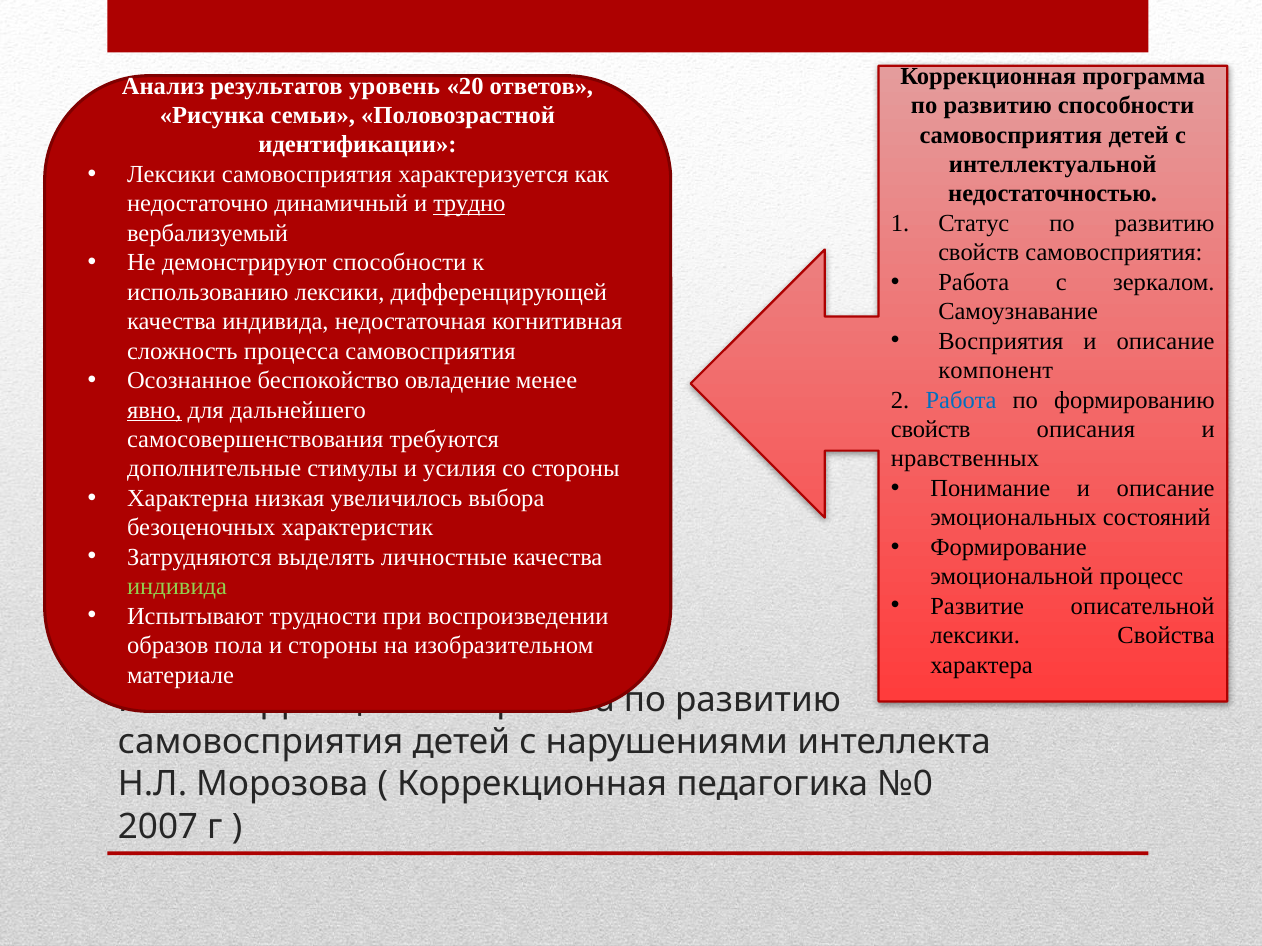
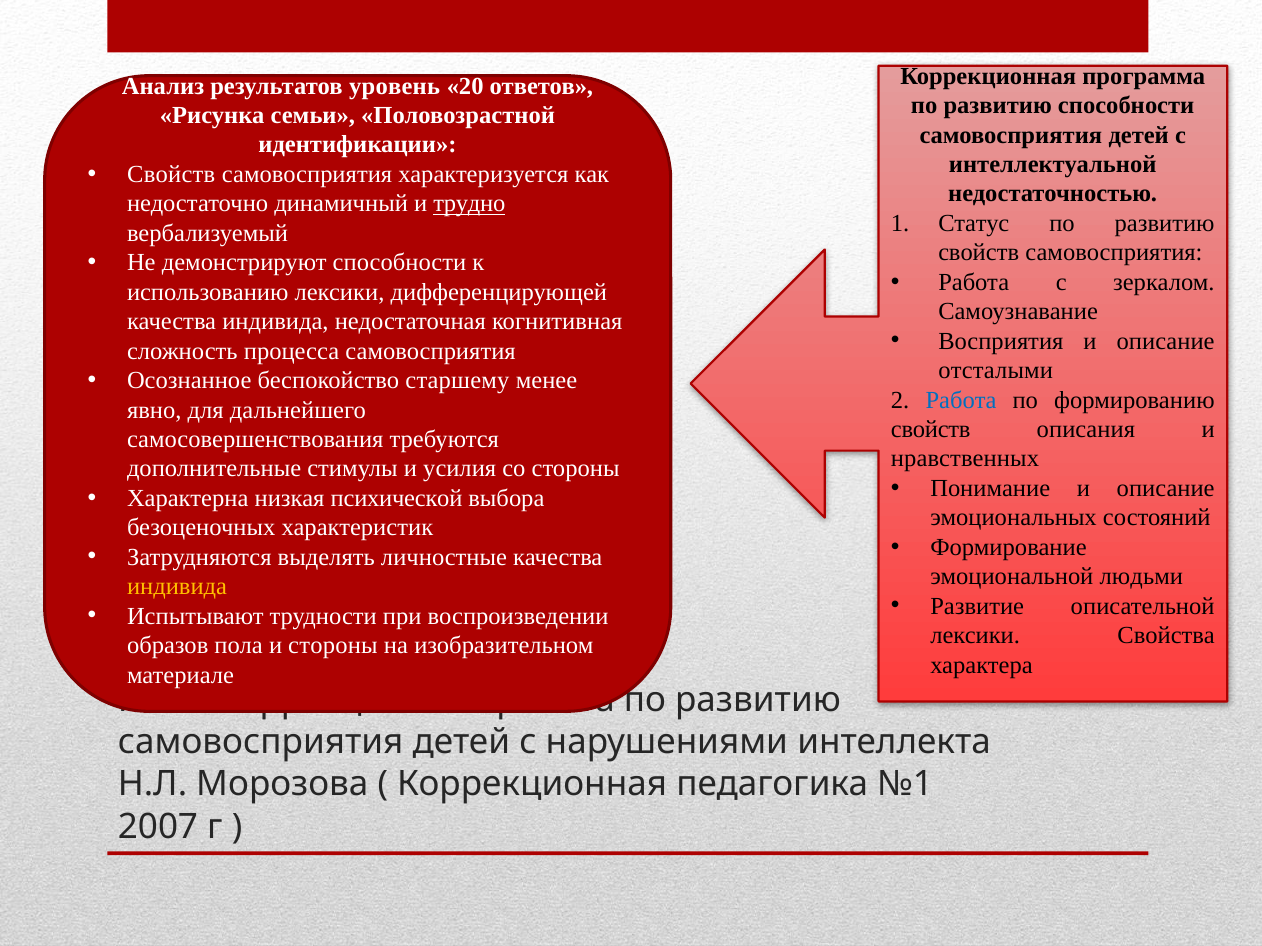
Лексики at (171, 174): Лексики -> Свойств
компонент: компонент -> отсталыми
овладение: овладение -> старшему
явно underline: present -> none
увеличилось: увеличилось -> психической
процесс: процесс -> людьми
индивида at (177, 587) colour: light green -> yellow
№0: №0 -> №1
